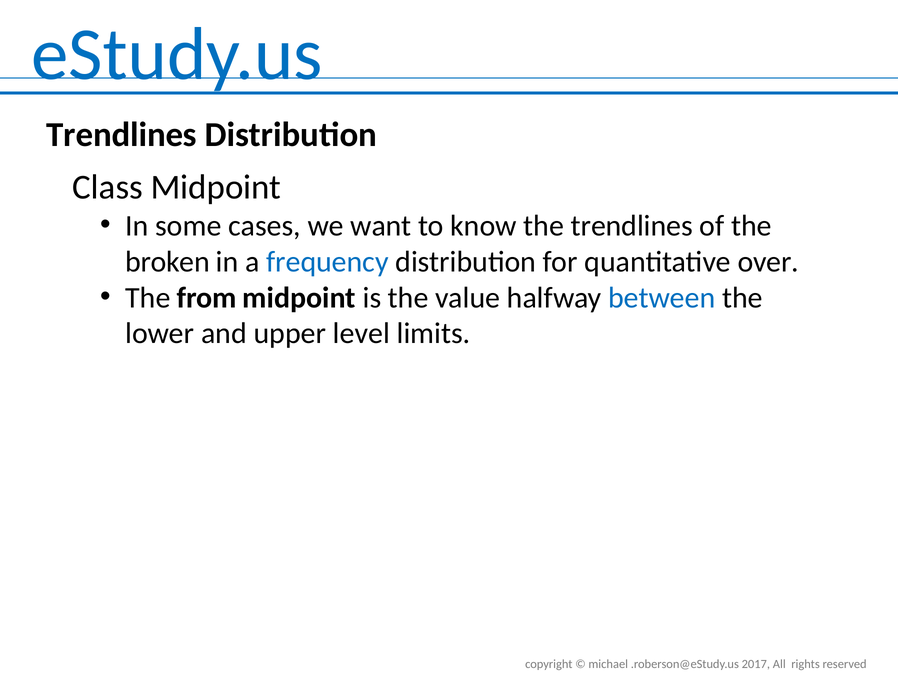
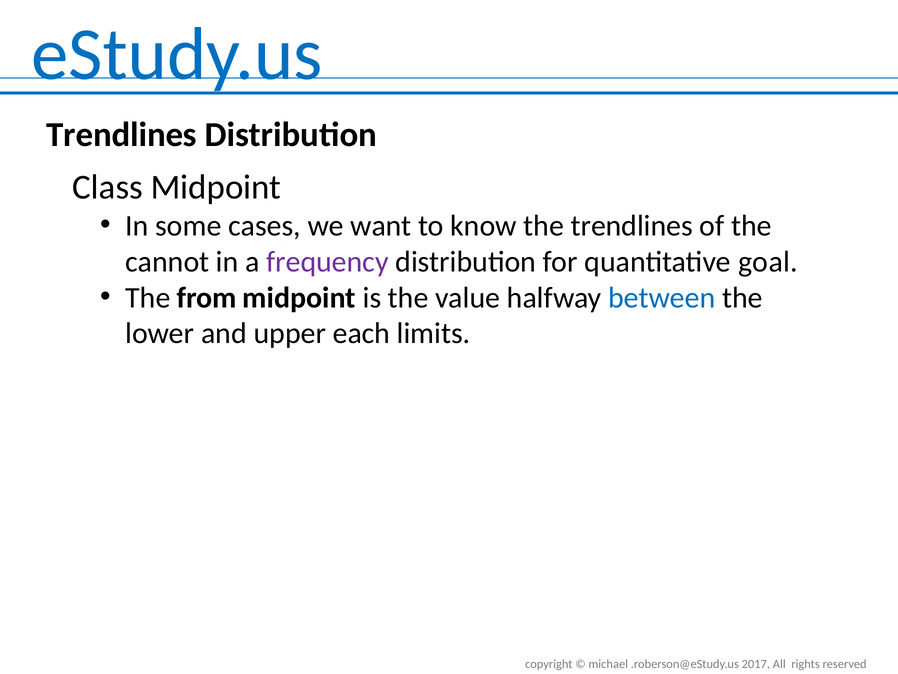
broken: broken -> cannot
frequency colour: blue -> purple
over: over -> goal
level: level -> each
